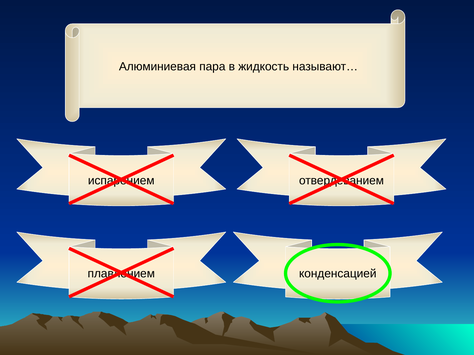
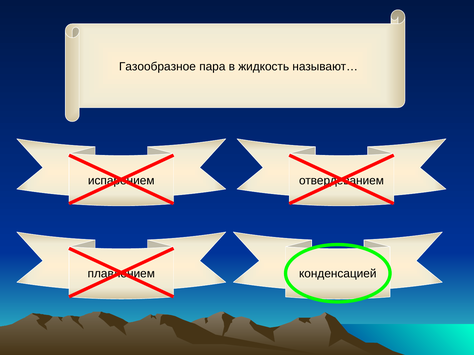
Алюминиевая: Алюминиевая -> Газообразное
